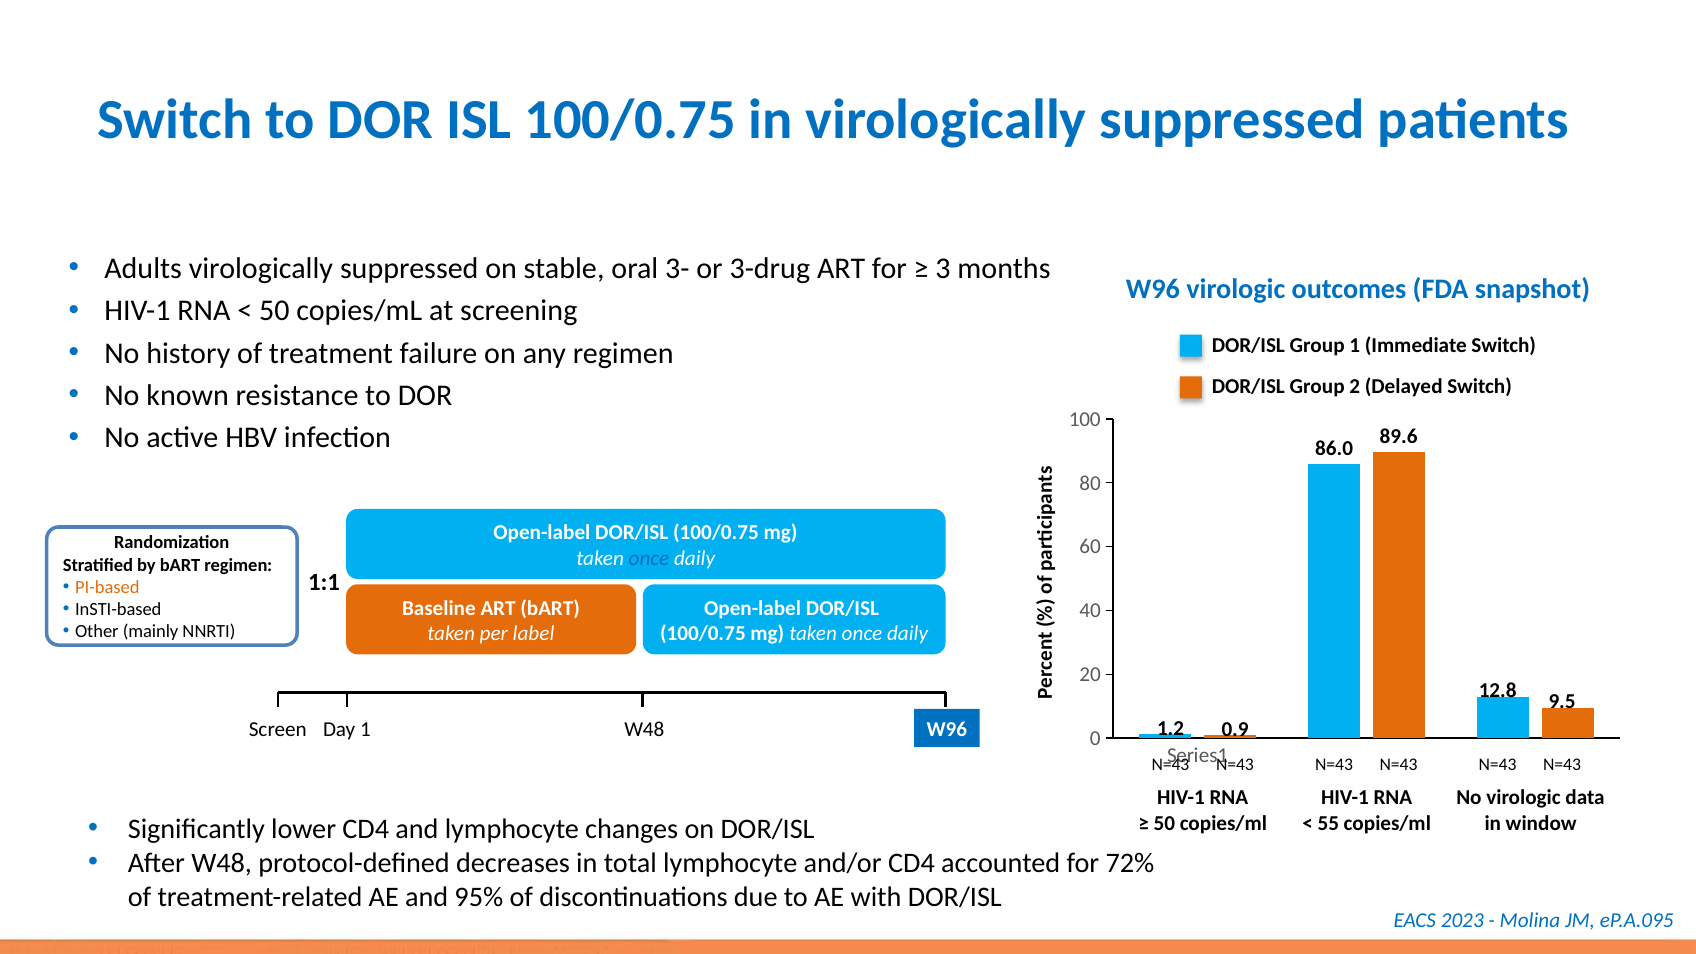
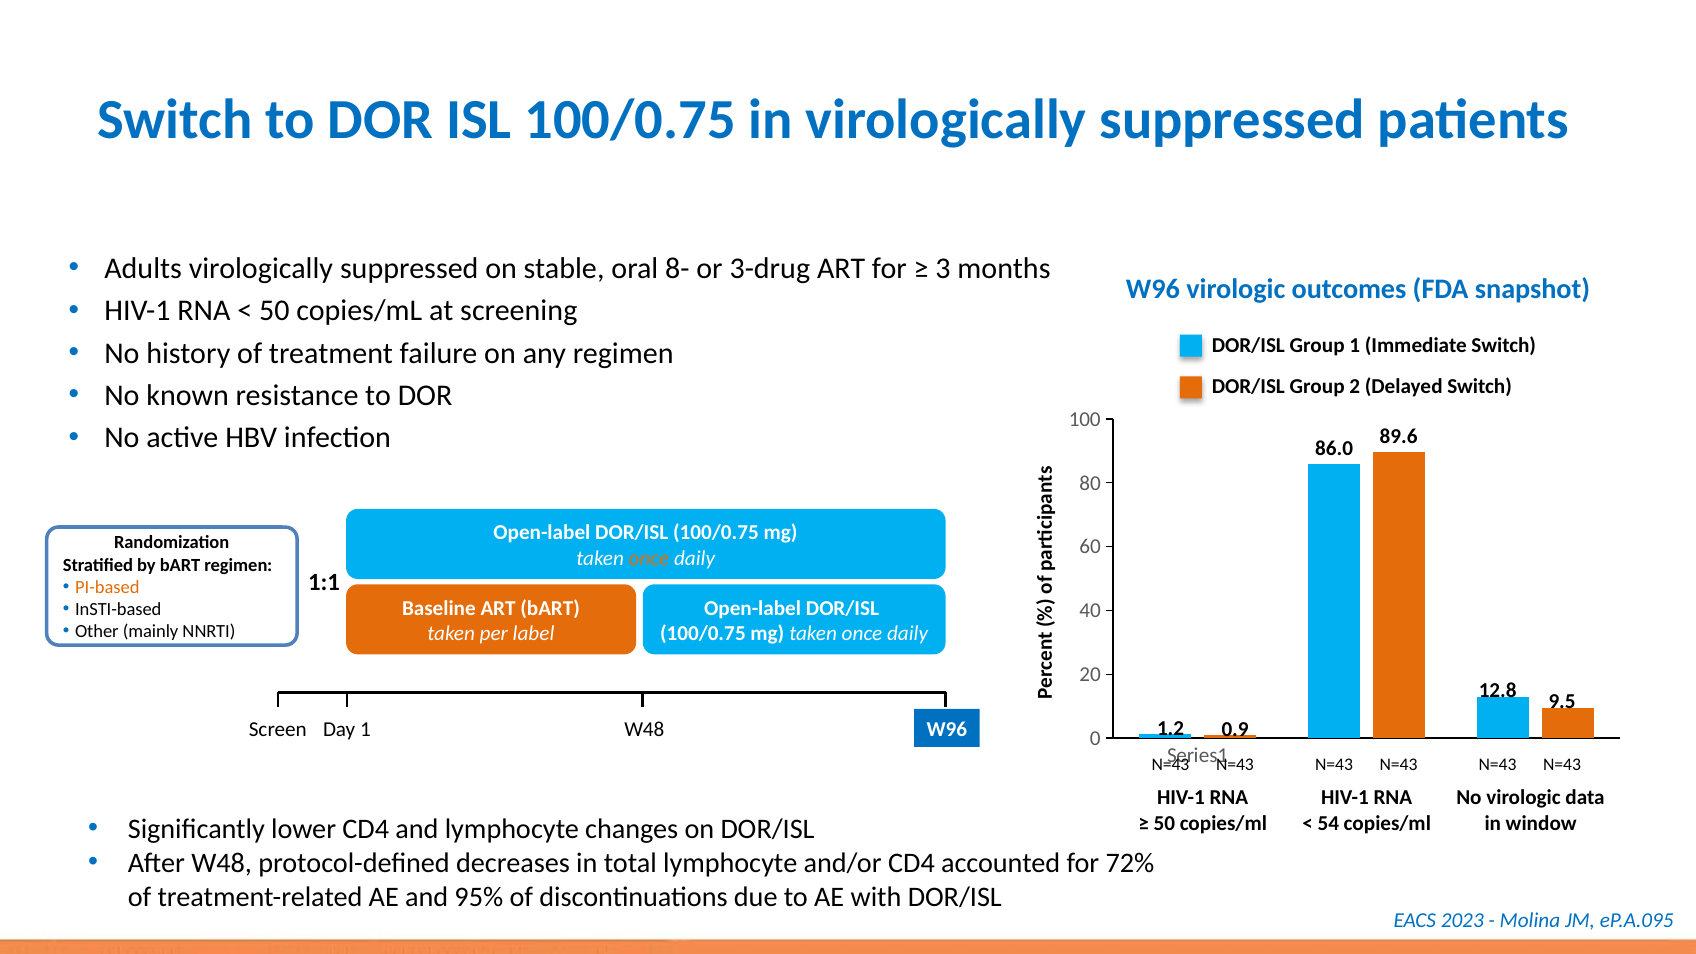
3-: 3- -> 8-
once at (649, 558) colour: blue -> orange
55: 55 -> 54
